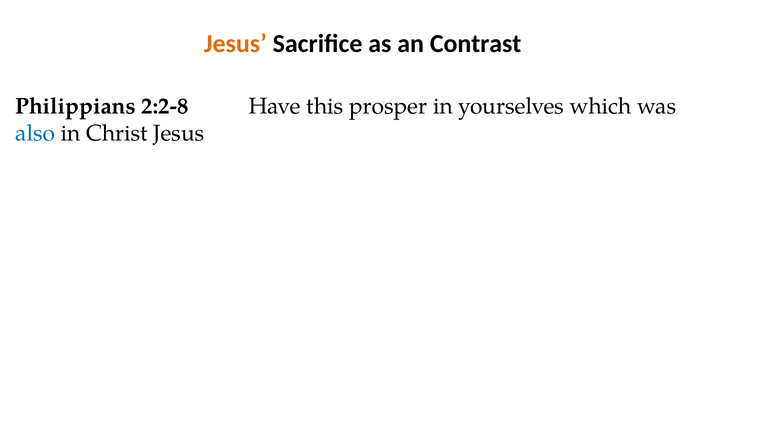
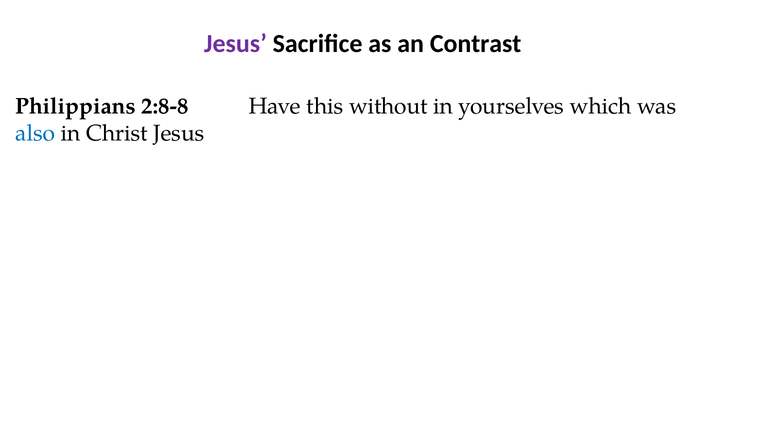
Jesus at (235, 44) colour: orange -> purple
2:2-8: 2:2-8 -> 2:8-8
prosper: prosper -> without
